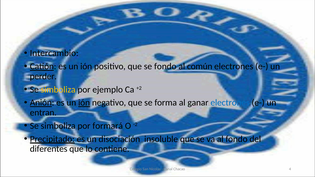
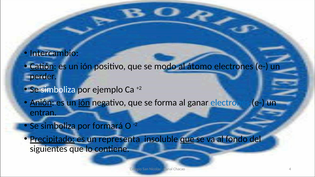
se fondo: fondo -> modo
común: común -> átomo
simboliza at (58, 90) colour: yellow -> white
disociación: disociación -> representa
que at (187, 139) underline: none -> present
diferentes: diferentes -> siguientes
